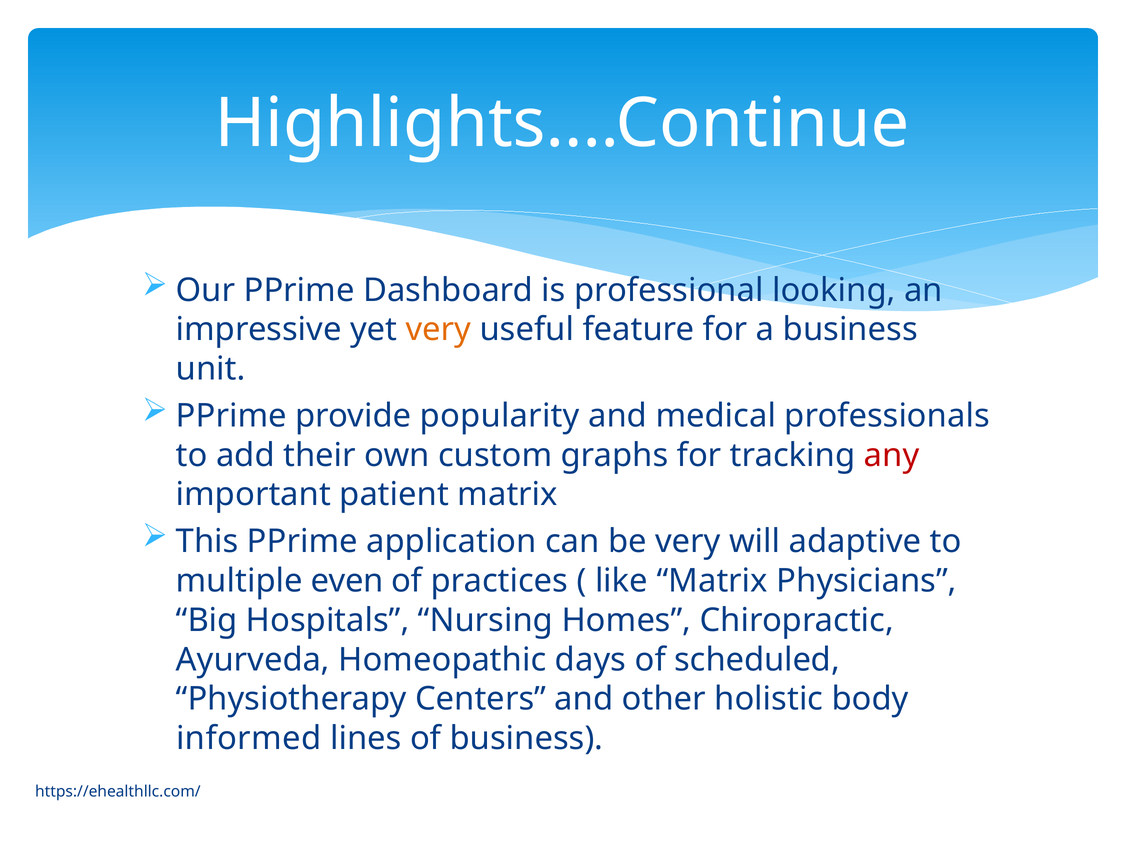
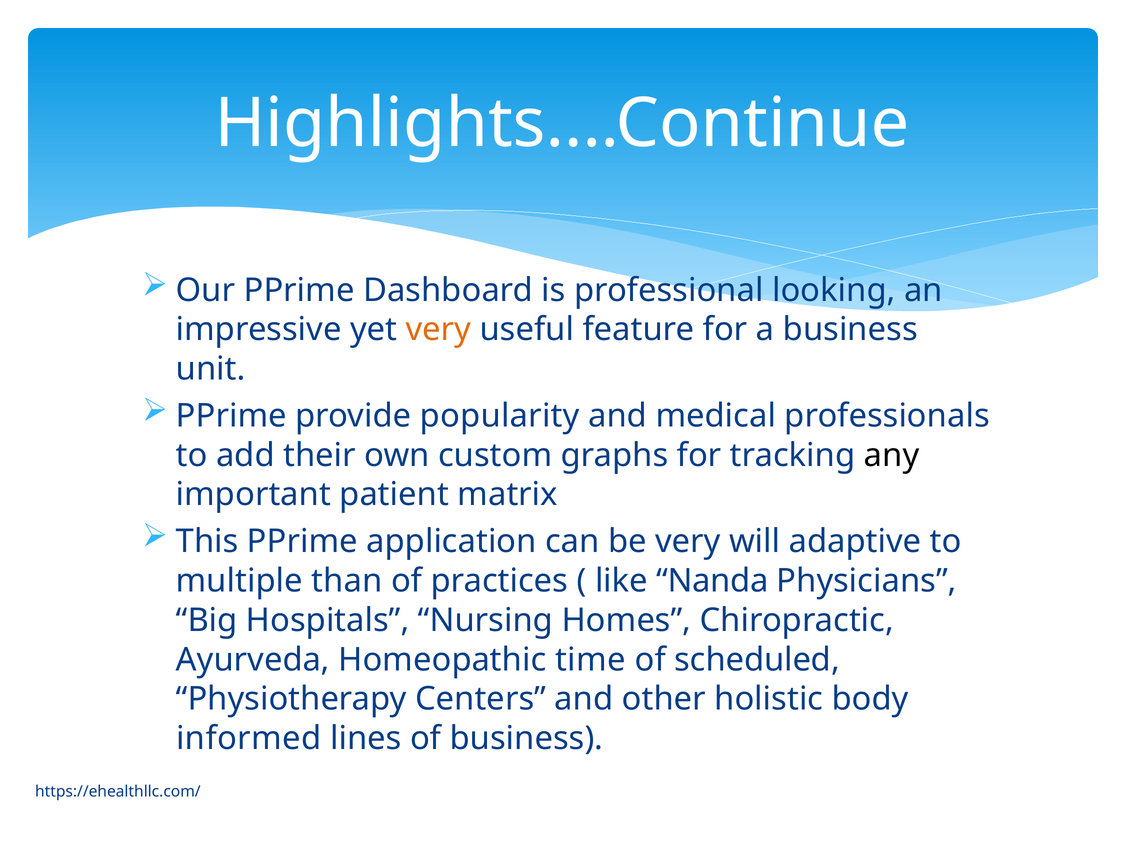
any colour: red -> black
even: even -> than
like Matrix: Matrix -> Nanda
days: days -> time
